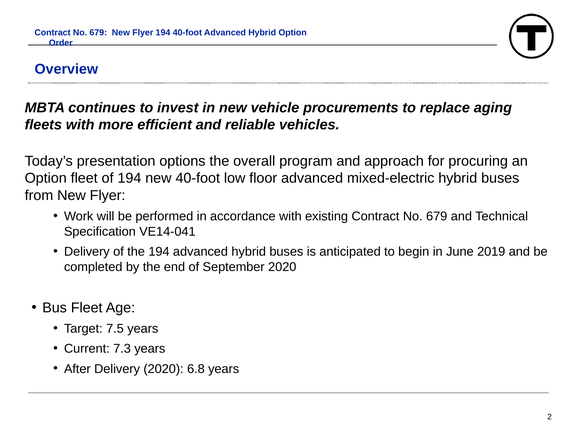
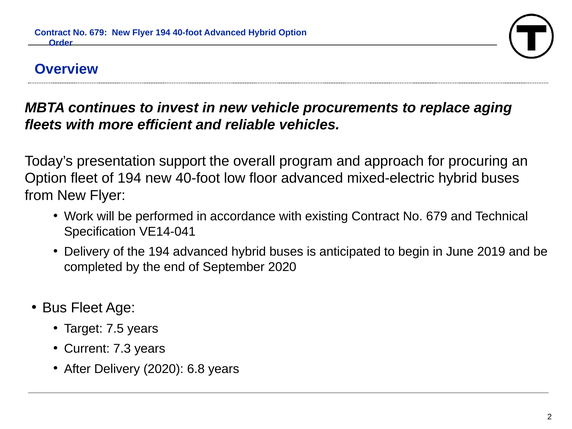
options: options -> support
